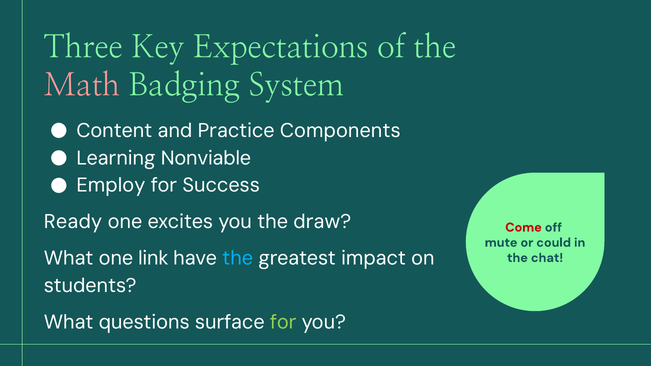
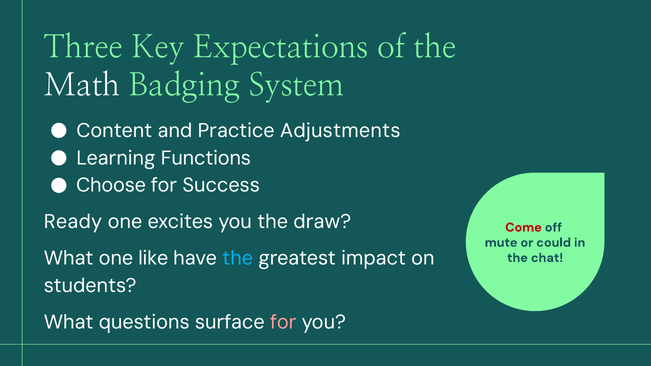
Math colour: pink -> white
Components: Components -> Adjustments
Nonviable: Nonviable -> Functions
Employ: Employ -> Choose
link: link -> like
for at (283, 322) colour: light green -> pink
